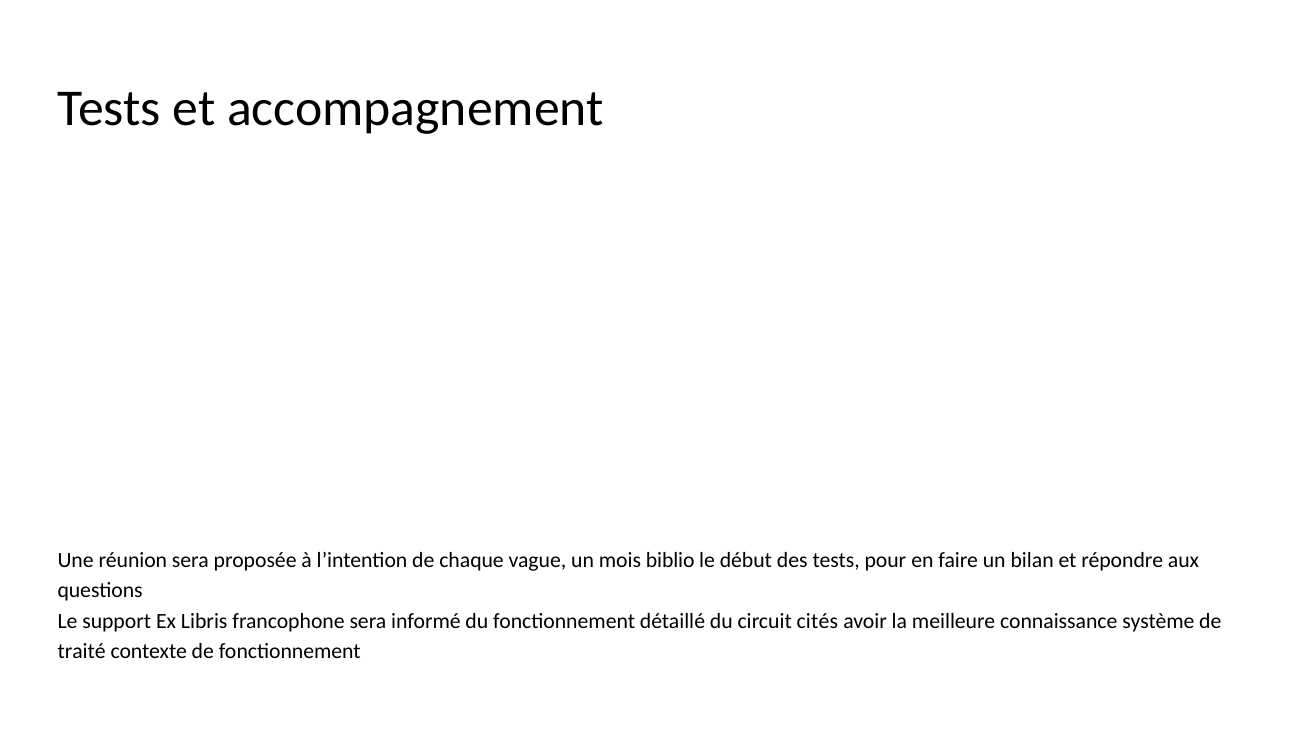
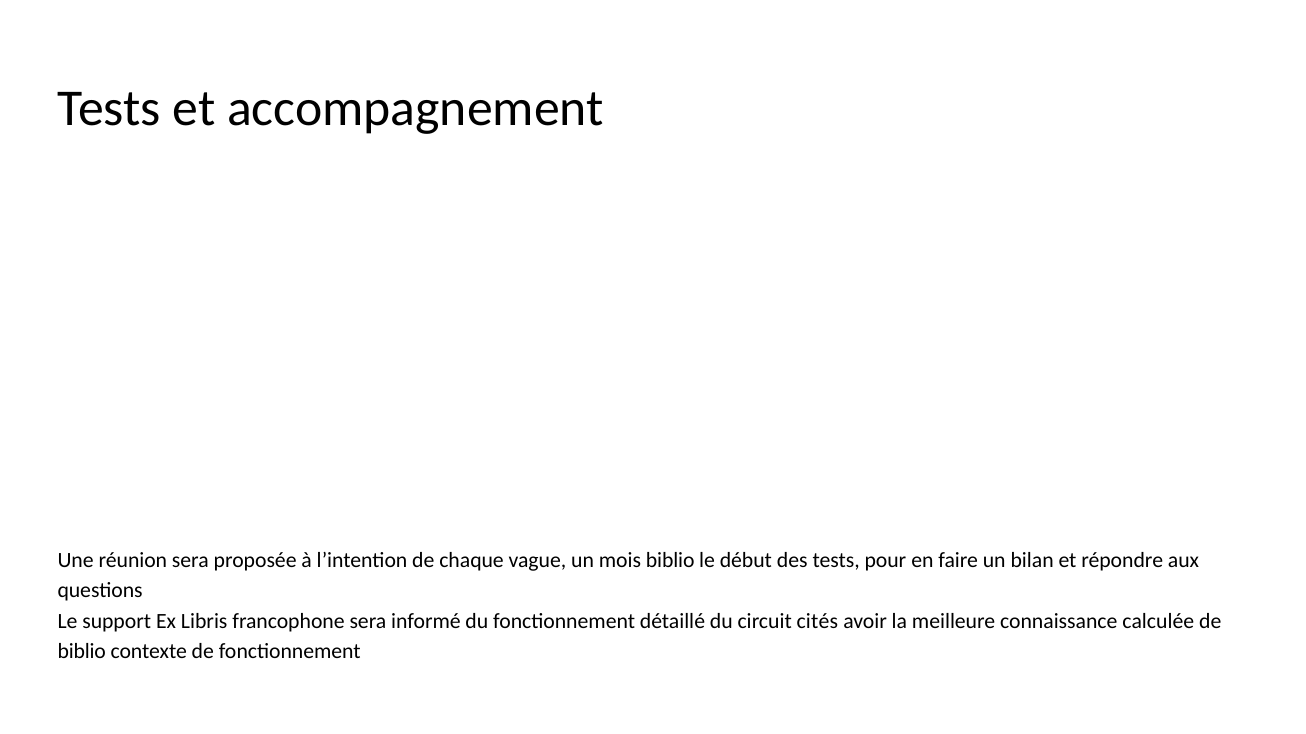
système: système -> calculée
traité at (82, 652): traité -> biblio
